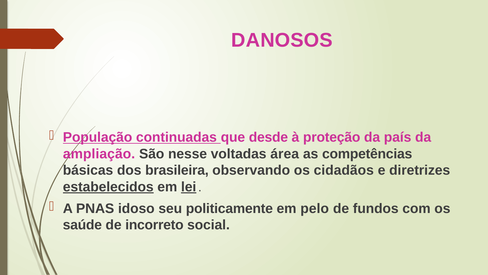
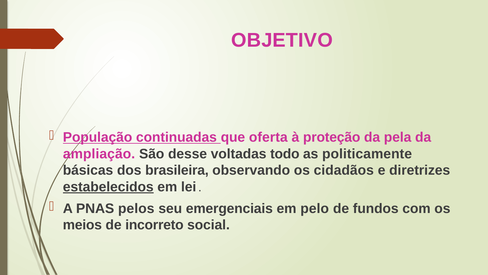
DANOSOS: DANOSOS -> OBJETIVO
desde: desde -> oferta
país: país -> pela
nesse: nesse -> desse
área: área -> todo
competências: competências -> politicamente
lei underline: present -> none
idoso: idoso -> pelos
politicamente: politicamente -> emergenciais
saúde: saúde -> meios
